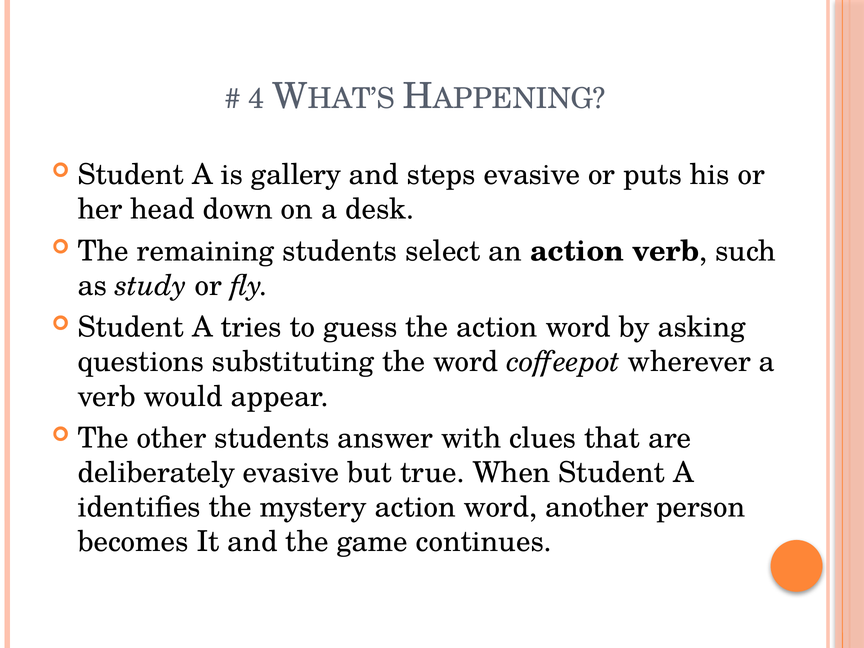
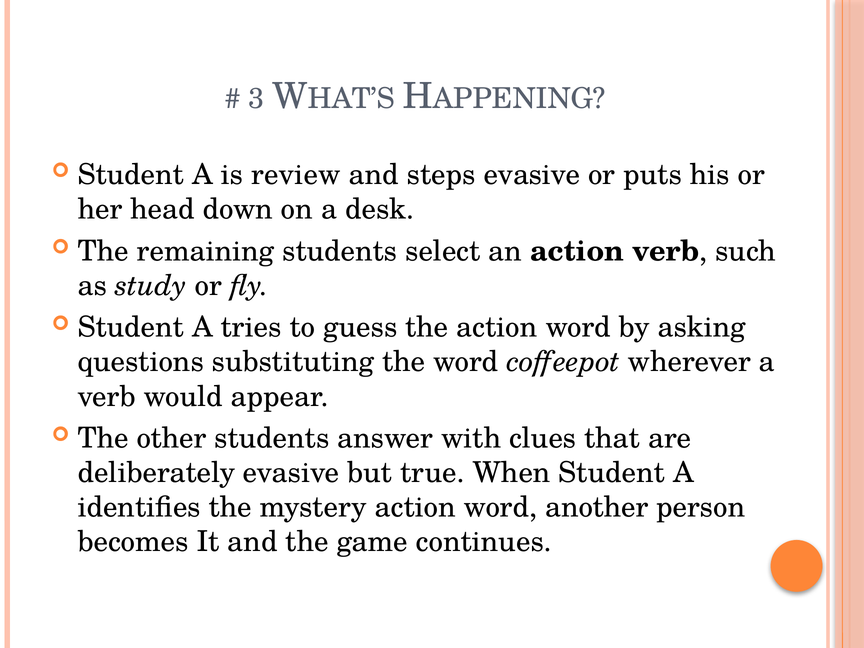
4: 4 -> 3
gallery: gallery -> review
